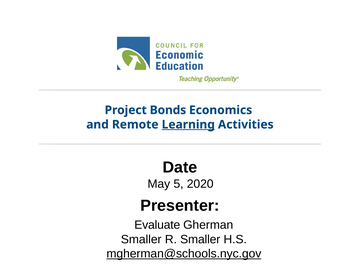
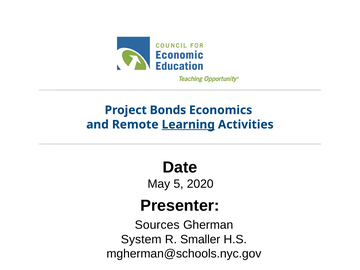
Evaluate: Evaluate -> Sources
Smaller at (141, 239): Smaller -> System
mgherman@schools.nyc.gov underline: present -> none
